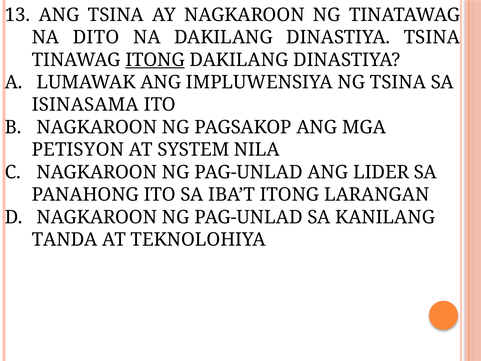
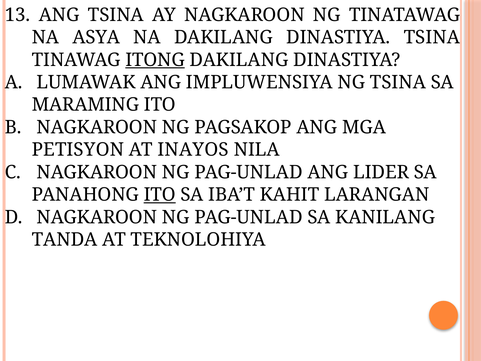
DITO: DITO -> ASYA
ISINASAMA: ISINASAMA -> MARAMING
SYSTEM: SYSTEM -> INAYOS
ITO at (160, 195) underline: none -> present
IBA’T ITONG: ITONG -> KAHIT
